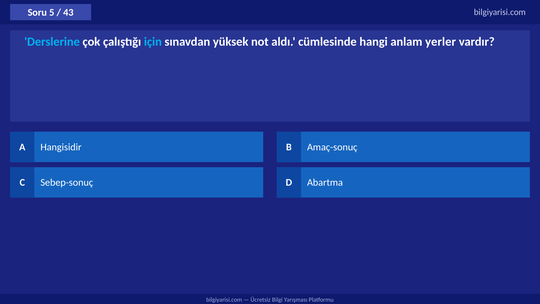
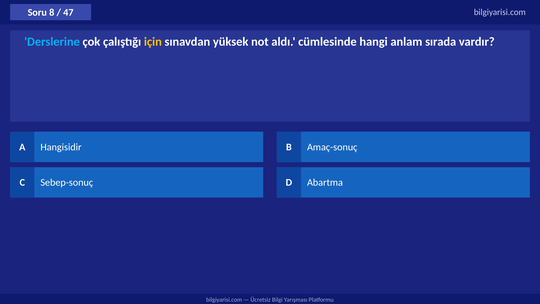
5: 5 -> 8
43: 43 -> 47
için colour: light blue -> yellow
yerler: yerler -> sırada
